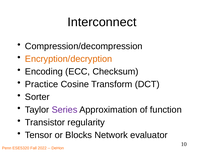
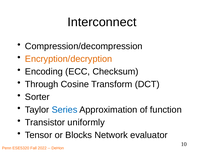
Practice: Practice -> Through
Series colour: purple -> blue
regularity: regularity -> uniformly
